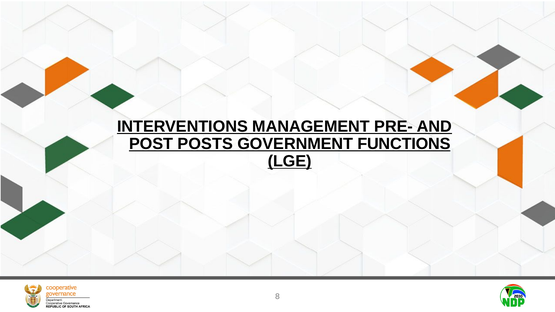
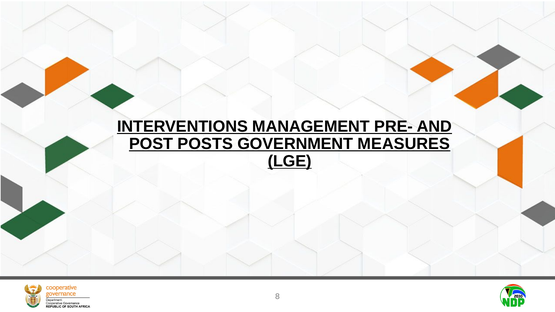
FUNCTIONS: FUNCTIONS -> MEASURES
